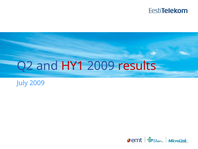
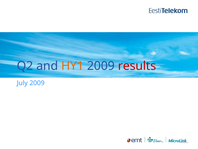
HY1 colour: red -> orange
